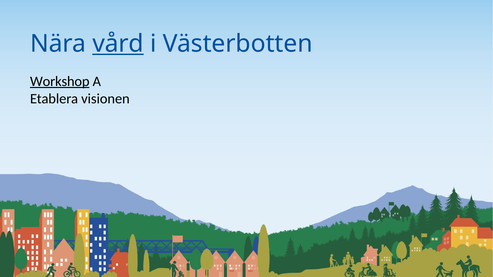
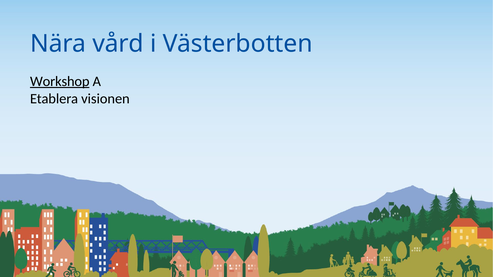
vård underline: present -> none
